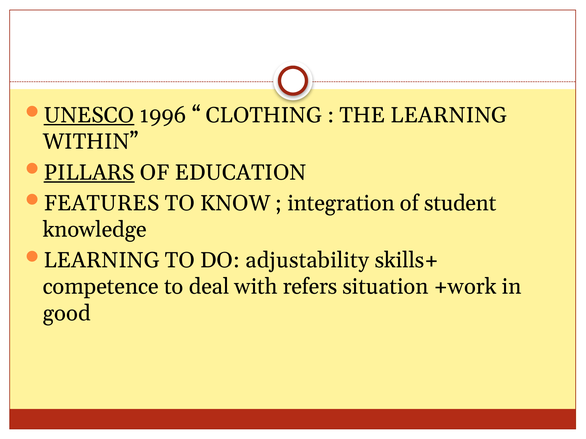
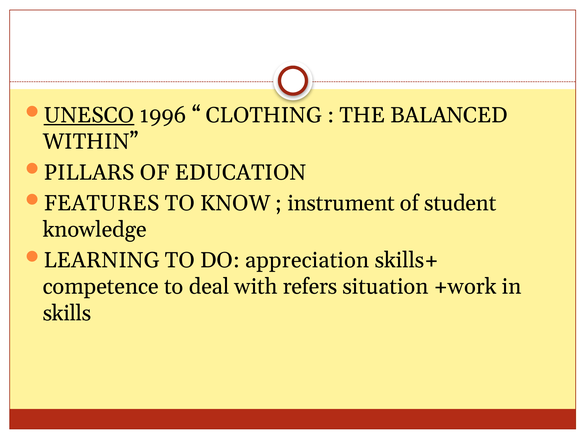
THE LEARNING: LEARNING -> BALANCED
PILLARS underline: present -> none
integration: integration -> instrument
adjustability: adjustability -> appreciation
good: good -> skills
